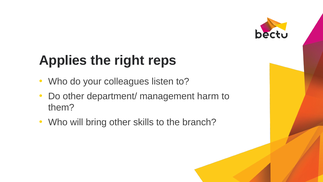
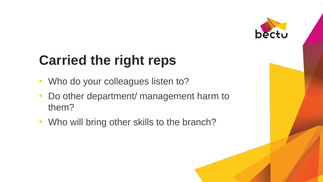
Applies: Applies -> Carried
